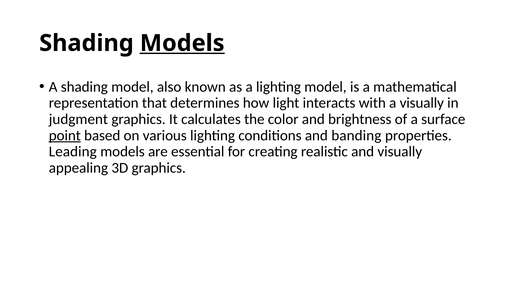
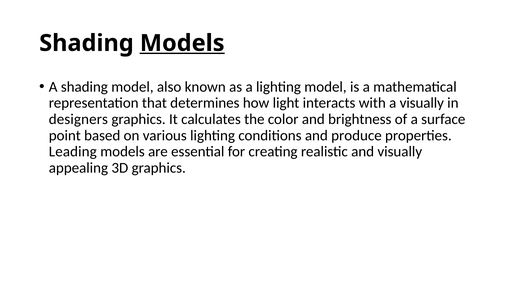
judgment: judgment -> designers
point underline: present -> none
banding: banding -> produce
